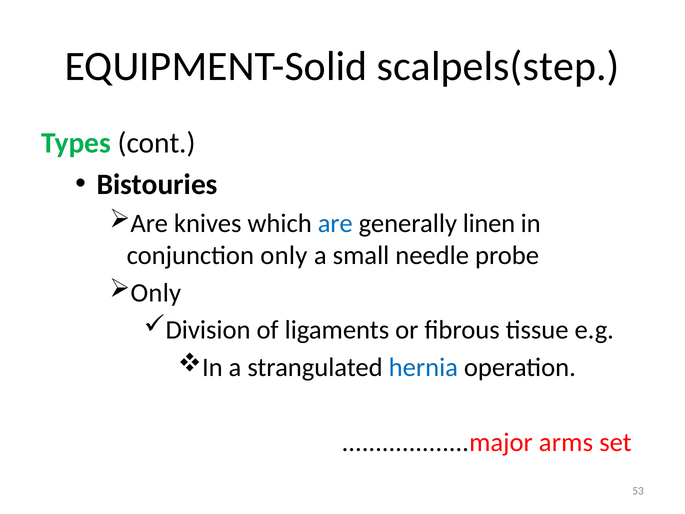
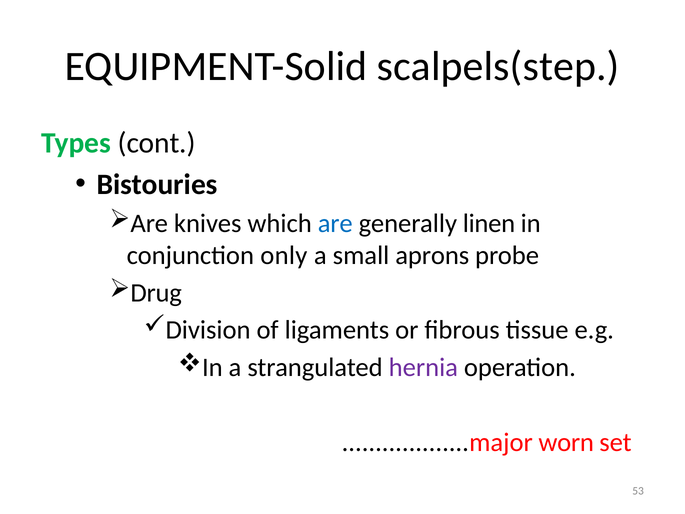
needle: needle -> aprons
Only at (156, 293): Only -> Drug
hernia colour: blue -> purple
arms: arms -> worn
